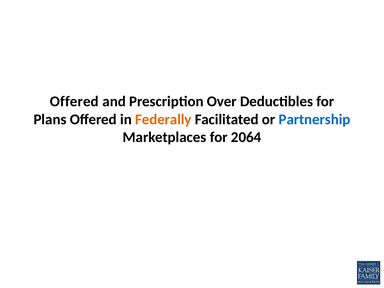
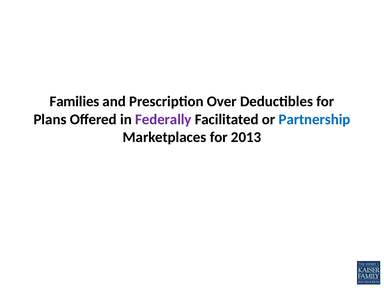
Offered at (74, 101): Offered -> Families
Federally colour: orange -> purple
2064: 2064 -> 2013
